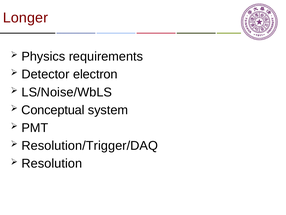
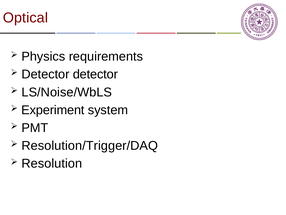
Longer: Longer -> Optical
Detector electron: electron -> detector
Conceptual: Conceptual -> Experiment
